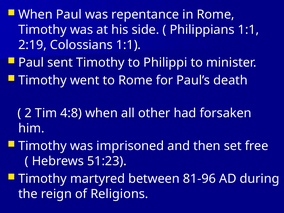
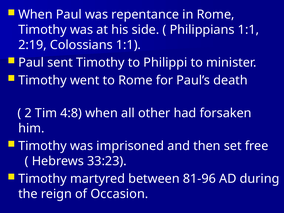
51:23: 51:23 -> 33:23
Religions: Religions -> Occasion
